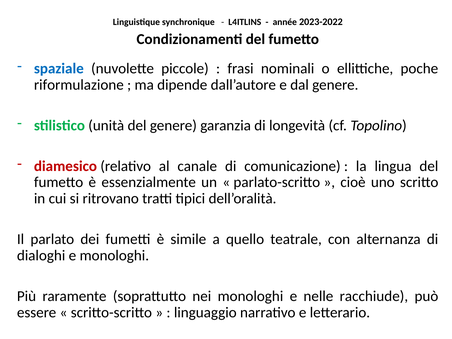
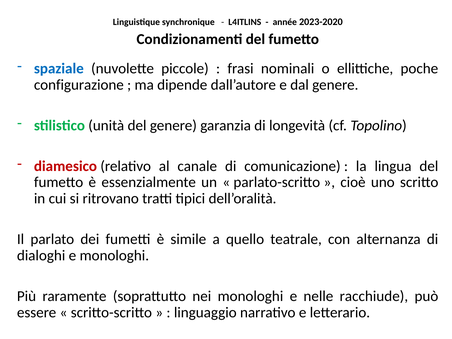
2023-2022: 2023-2022 -> 2023-2020
riformulazione: riformulazione -> configurazione
